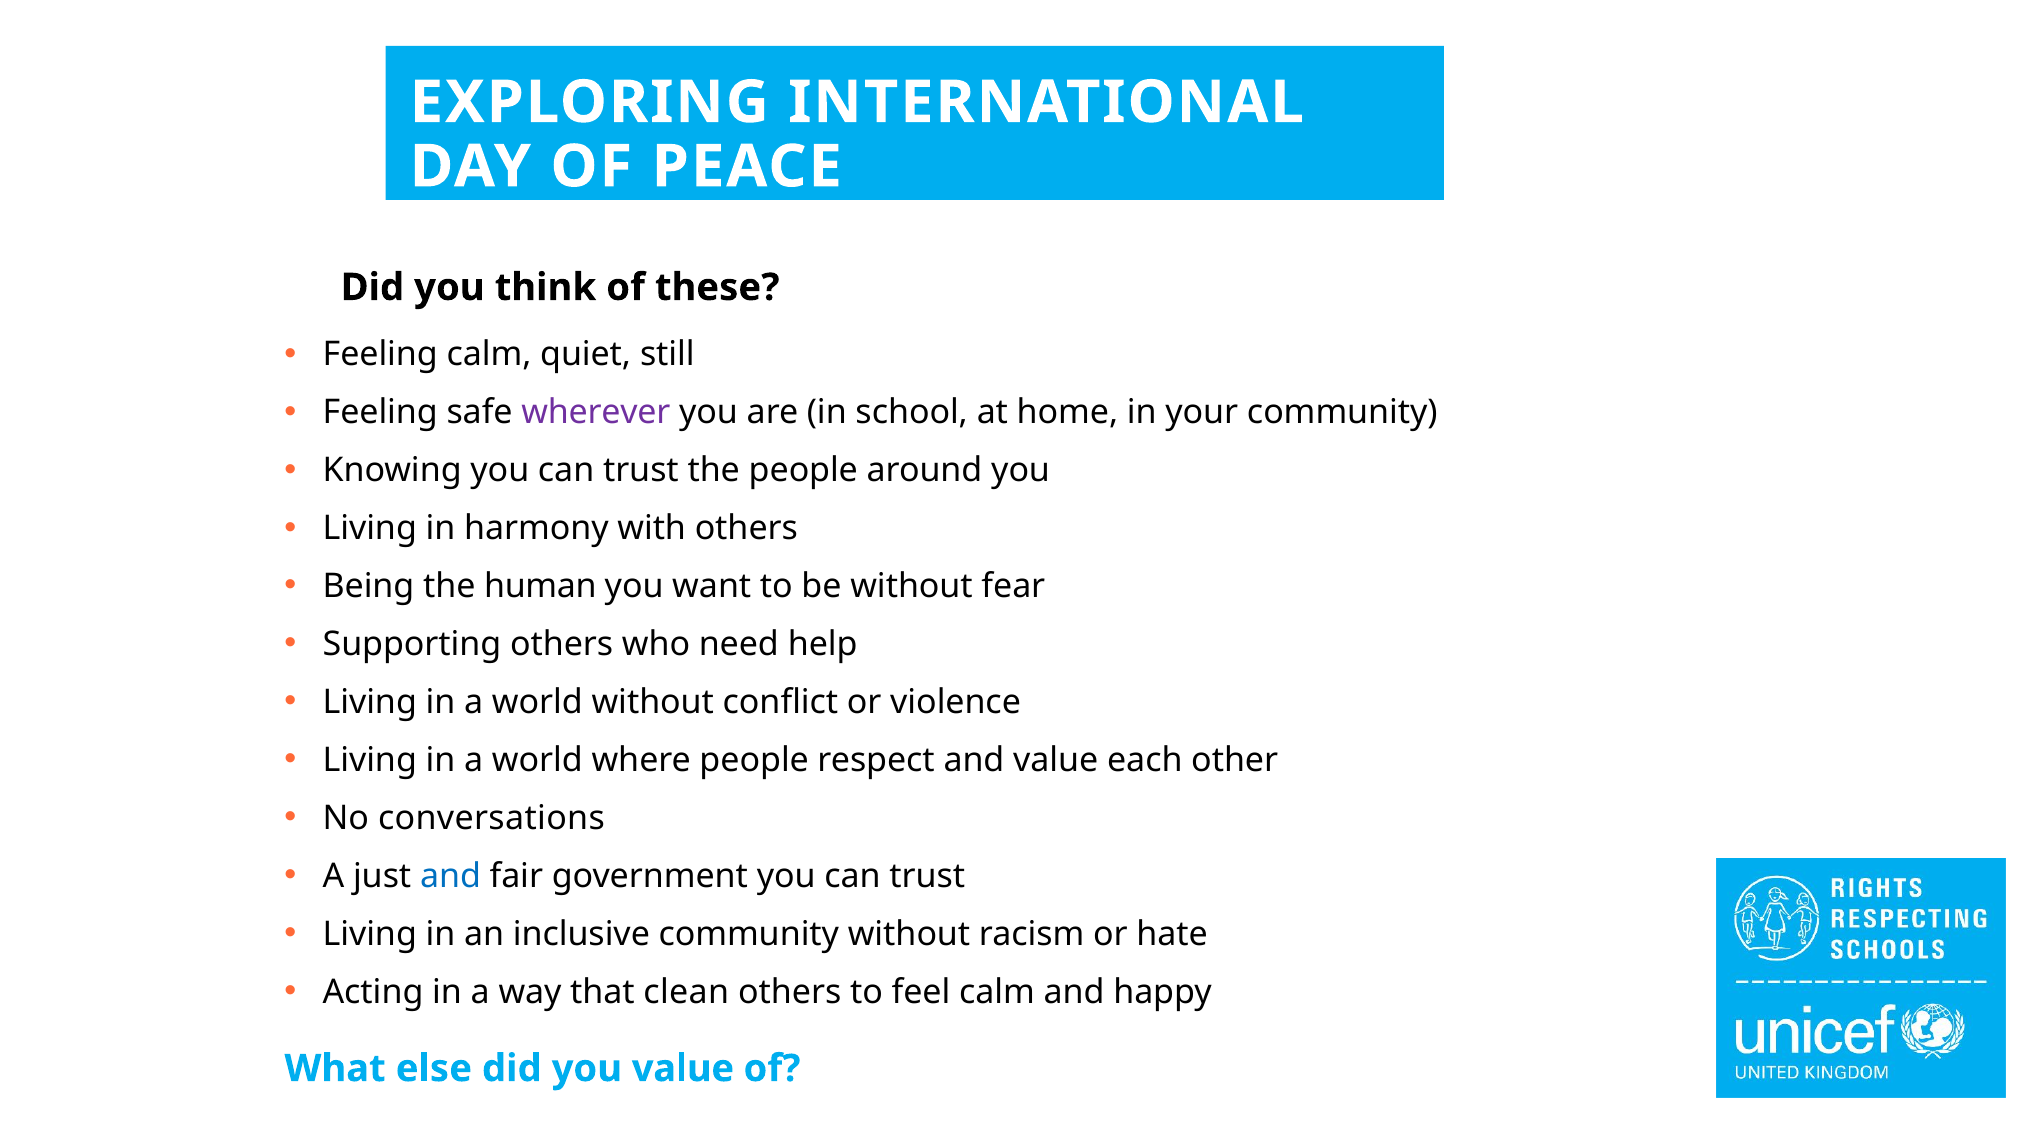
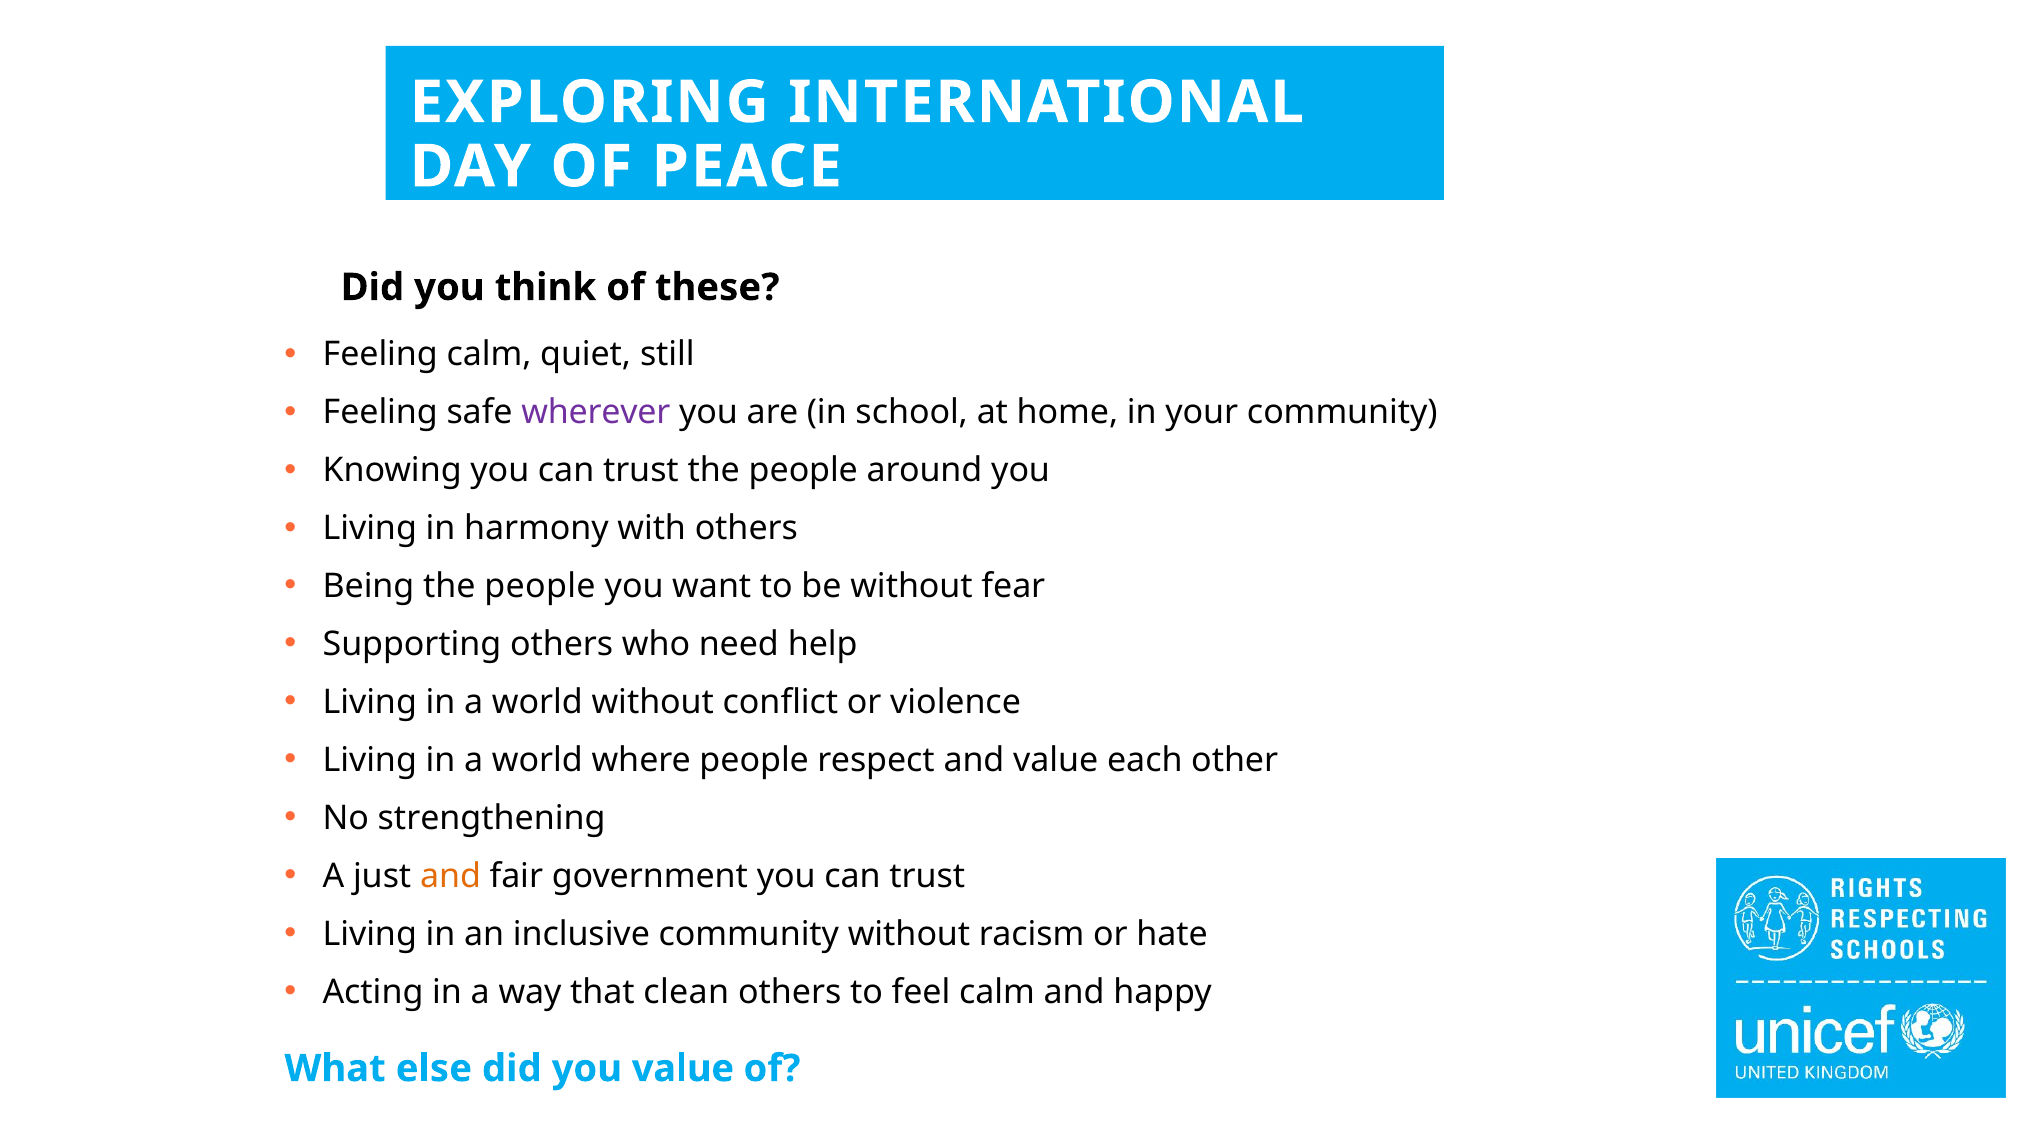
Being the human: human -> people
conversations: conversations -> strengthening
and at (451, 877) colour: blue -> orange
